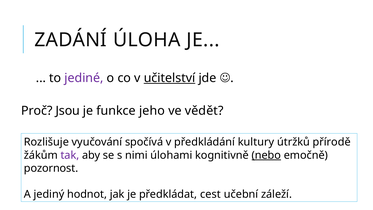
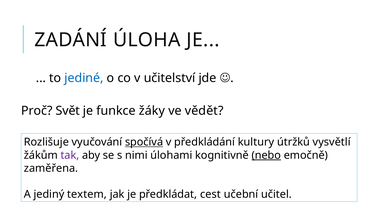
jediné colour: purple -> blue
učitelství underline: present -> none
Jsou: Jsou -> Svět
jeho: jeho -> žáky
spočívá underline: none -> present
přírodě: přírodě -> vysvětlí
pozornost: pozornost -> zaměřena
hodnot: hodnot -> textem
záleží: záleží -> učitel
